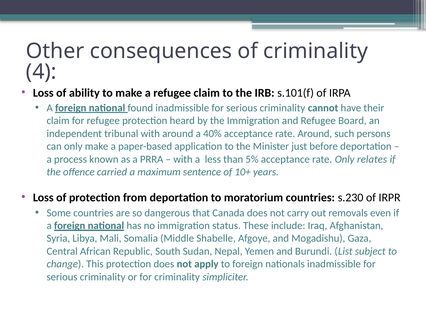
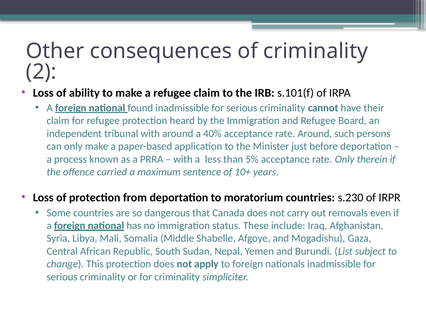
4: 4 -> 2
relates: relates -> therein
